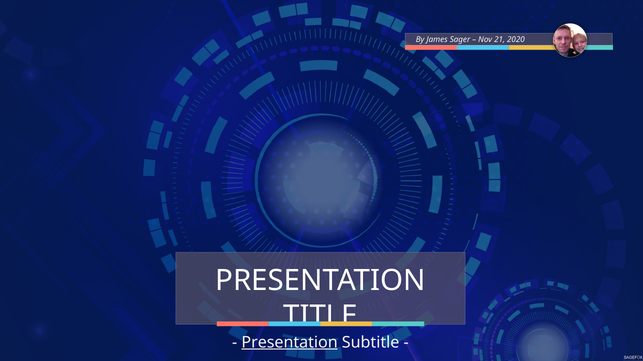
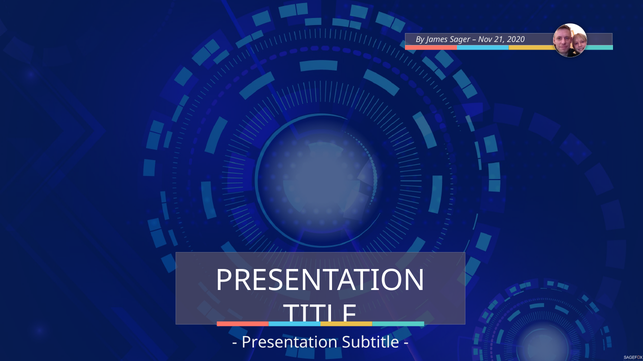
Presentation at (290, 343) underline: present -> none
